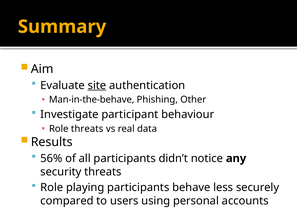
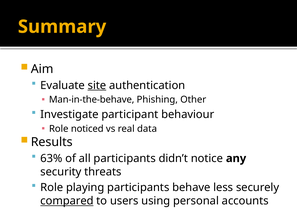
Role threats: threats -> noticed
56%: 56% -> 63%
compared underline: none -> present
